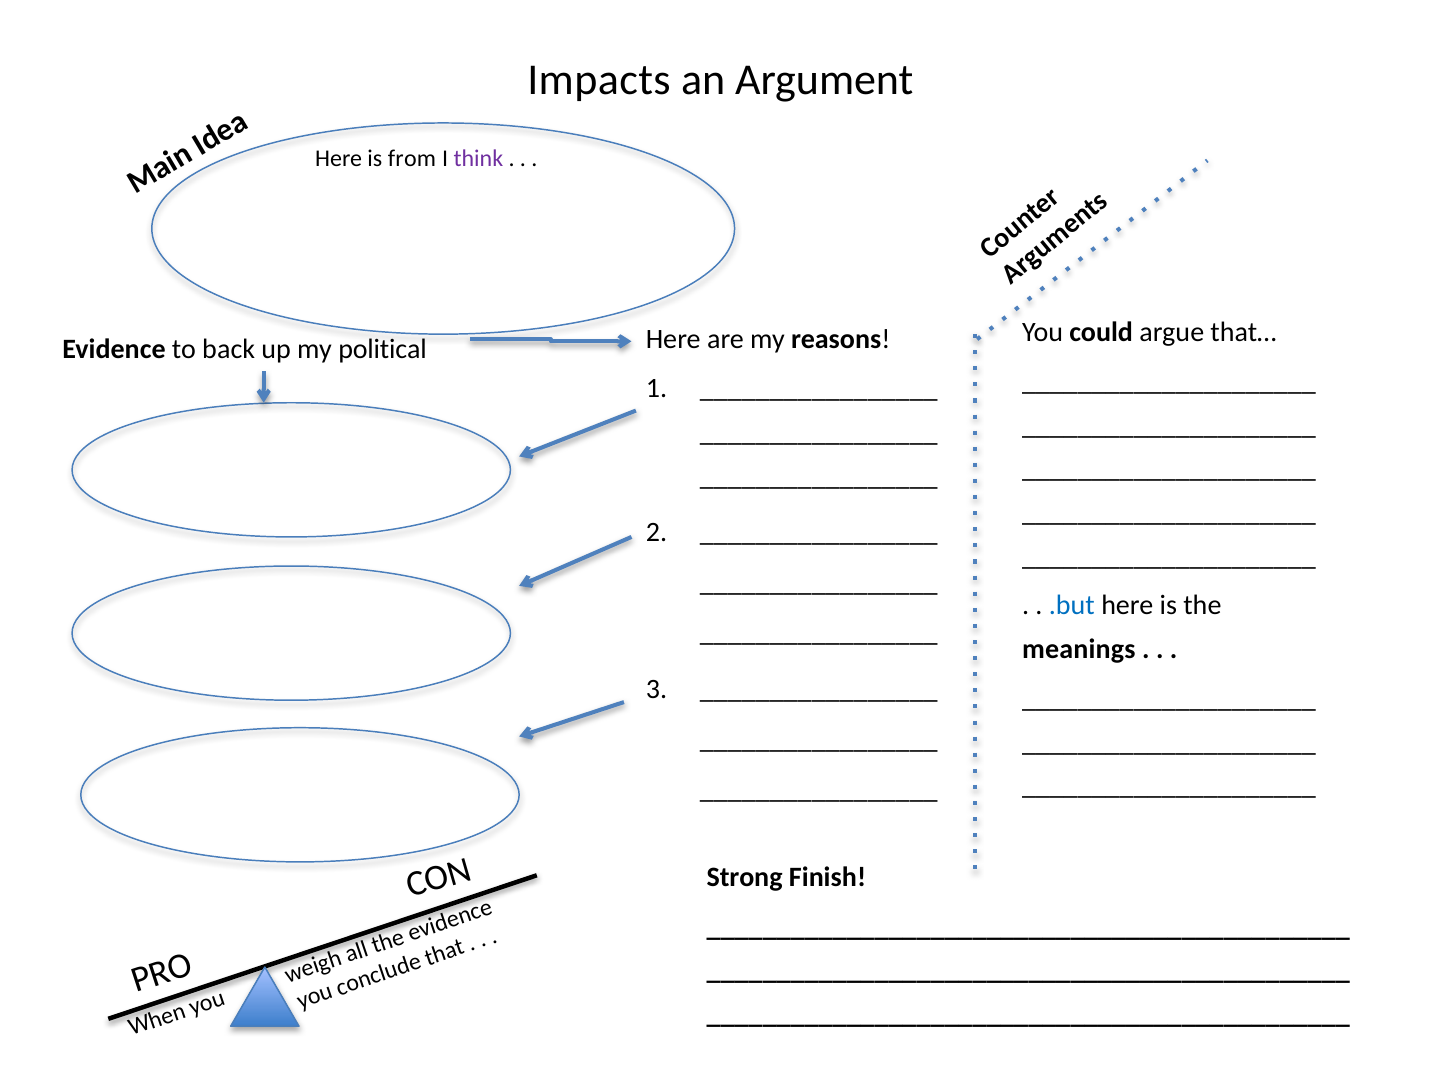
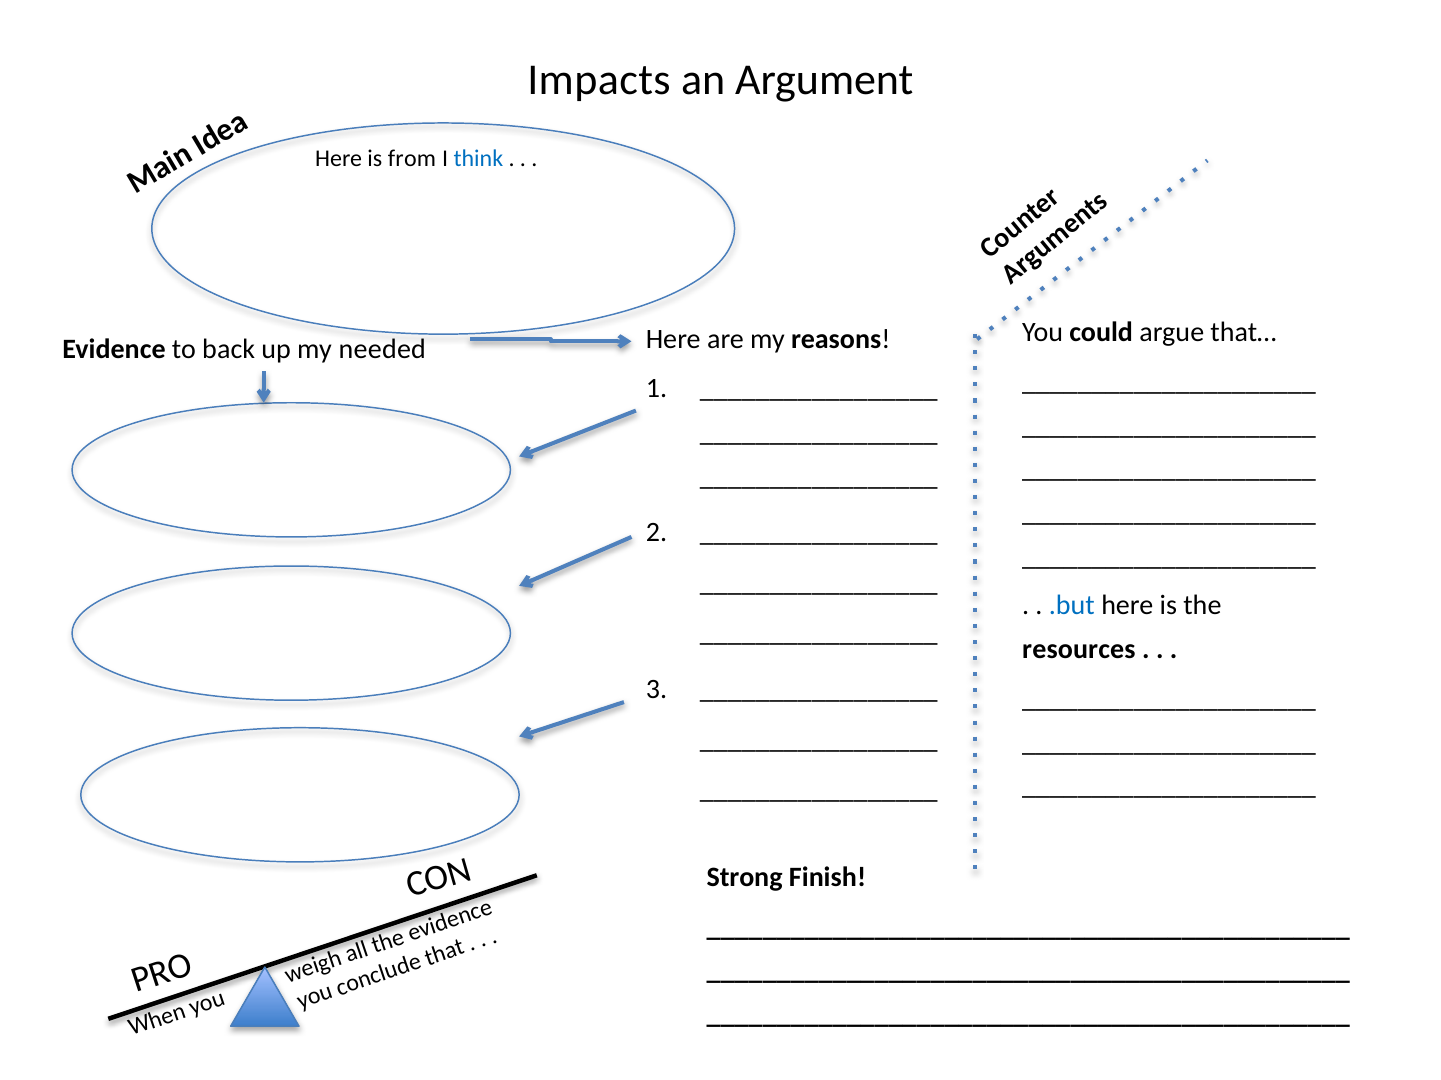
think colour: purple -> blue
political: political -> needed
meanings: meanings -> resources
